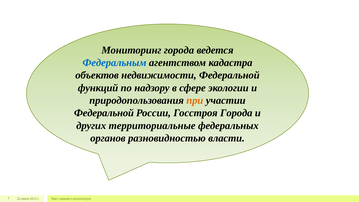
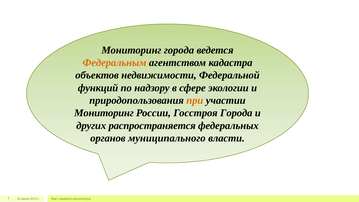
Федеральным colour: blue -> orange
Федеральной at (104, 113): Федеральной -> Мониторинг
территориальные: территориальные -> распространяется
разновидностью: разновидностью -> муниципального
